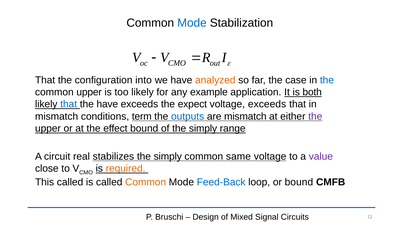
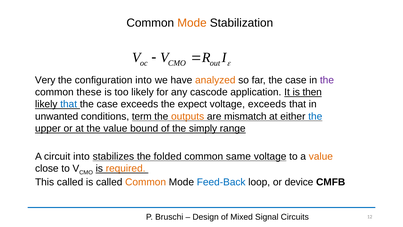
Mode at (192, 23) colour: blue -> orange
That at (45, 80): That -> Very
the at (327, 80) colour: blue -> purple
common upper: upper -> these
example: example -> cascode
both: both -> then
have at (107, 104): have -> case
mismatch at (57, 116): mismatch -> unwanted
outputs colour: blue -> orange
the at (315, 116) colour: purple -> blue
the effect: effect -> value
circuit real: real -> into
stabilizes the simply: simply -> folded
value at (321, 156) colour: purple -> orange
or bound: bound -> device
